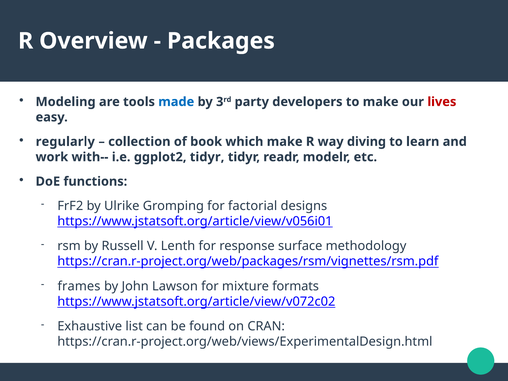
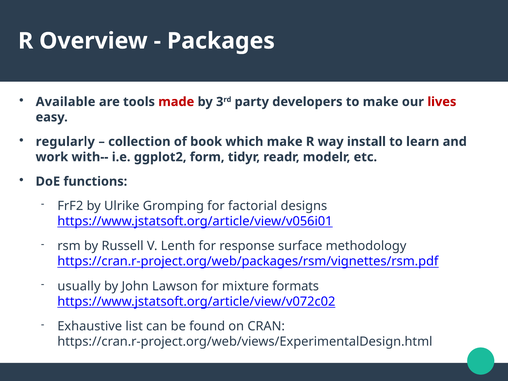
Modeling: Modeling -> Available
made colour: blue -> red
diving: diving -> install
ggplot2 tidyr: tidyr -> form
frames: frames -> usually
